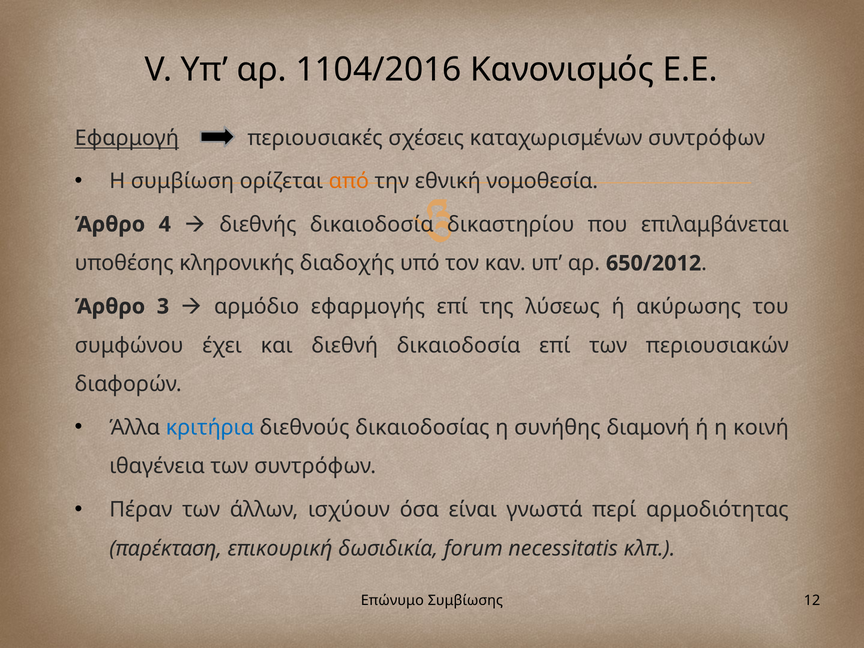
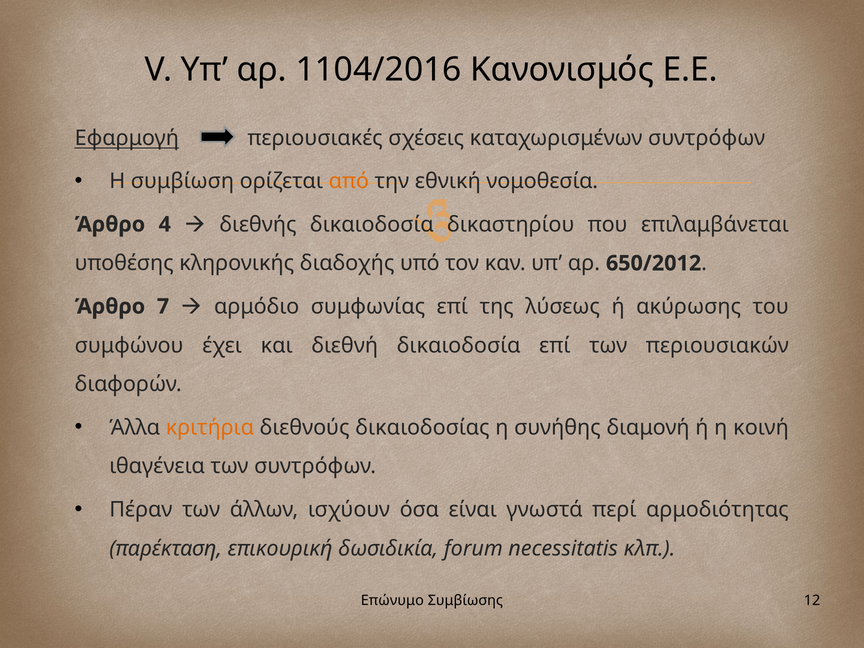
3: 3 -> 7
εφαρμογής: εφαρμογής -> συμφωνίας
κριτήρια colour: blue -> orange
